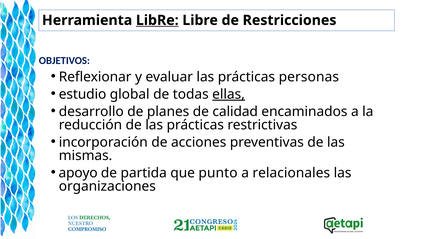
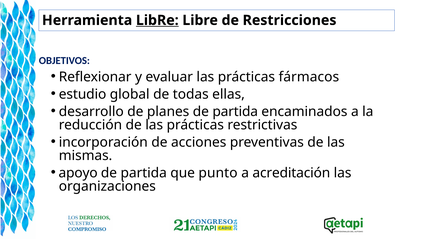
personas: personas -> fármacos
ellas underline: present -> none
planes de calidad: calidad -> partida
relacionales: relacionales -> acreditación
